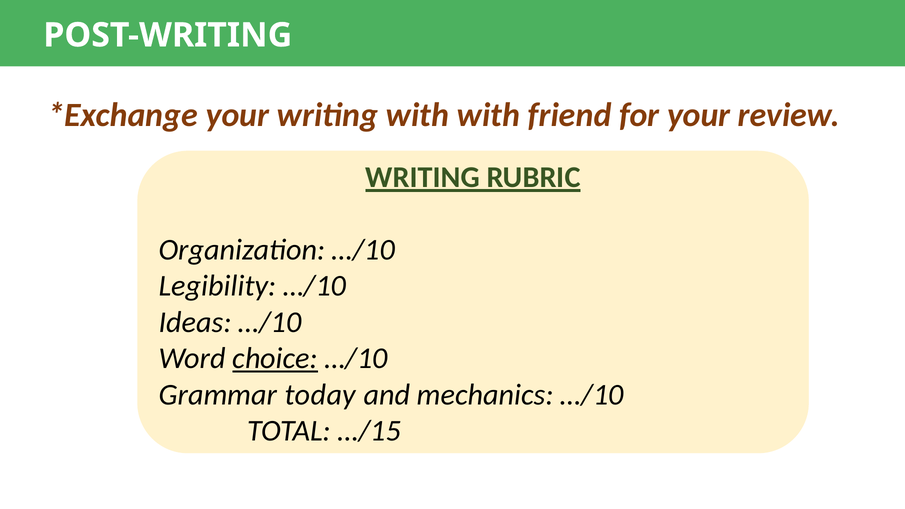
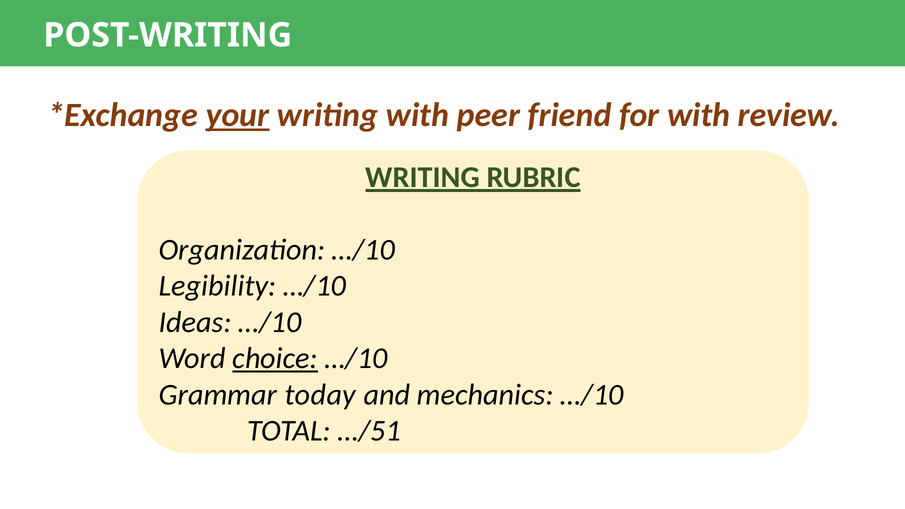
your at (237, 115) underline: none -> present
with with: with -> peer
for your: your -> with
…/15: …/15 -> …/51
